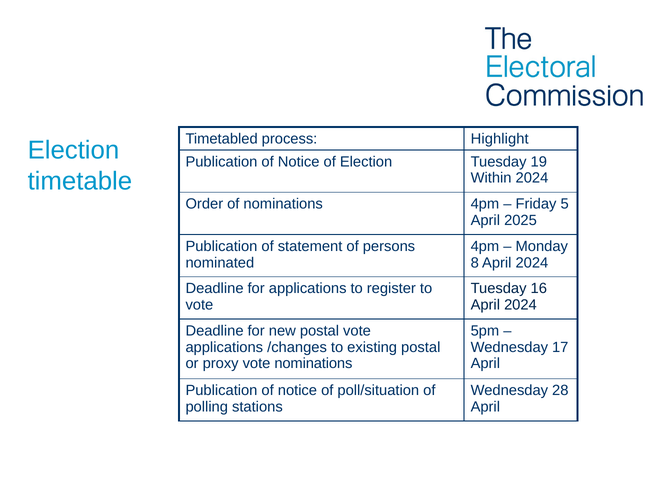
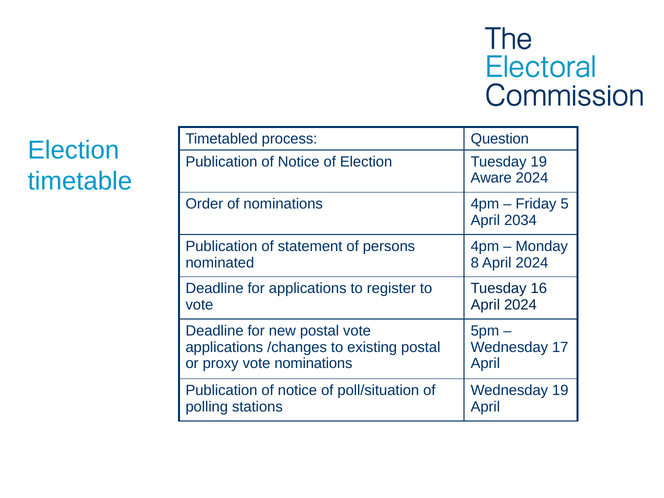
Highlight: Highlight -> Question
Within: Within -> Aware
2025: 2025 -> 2034
Wednesday 28: 28 -> 19
